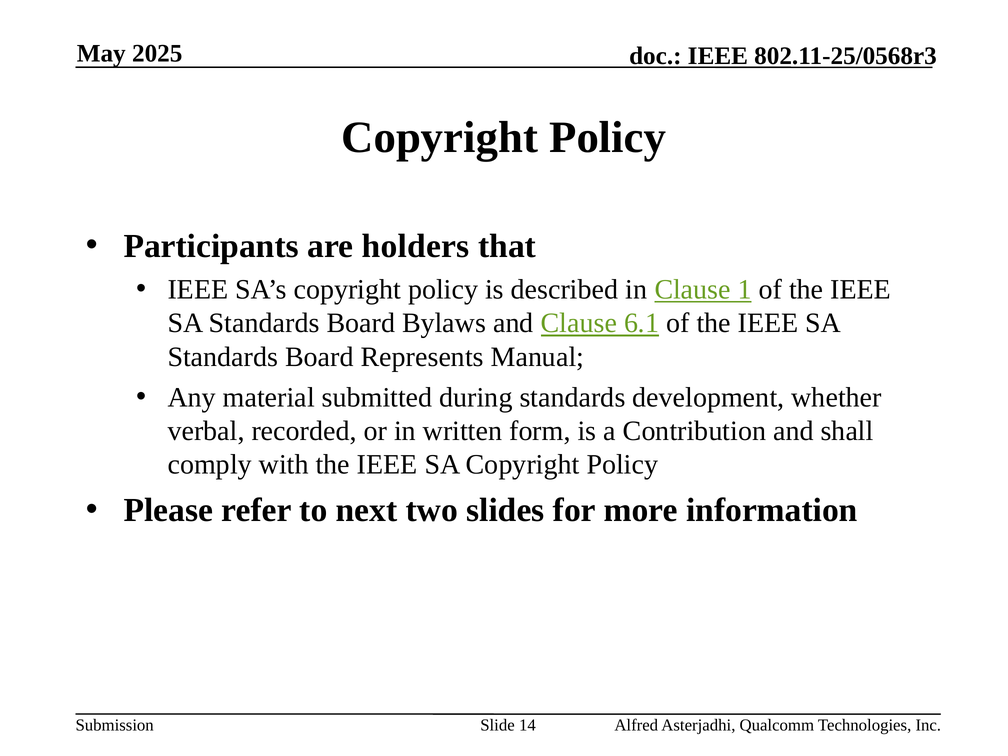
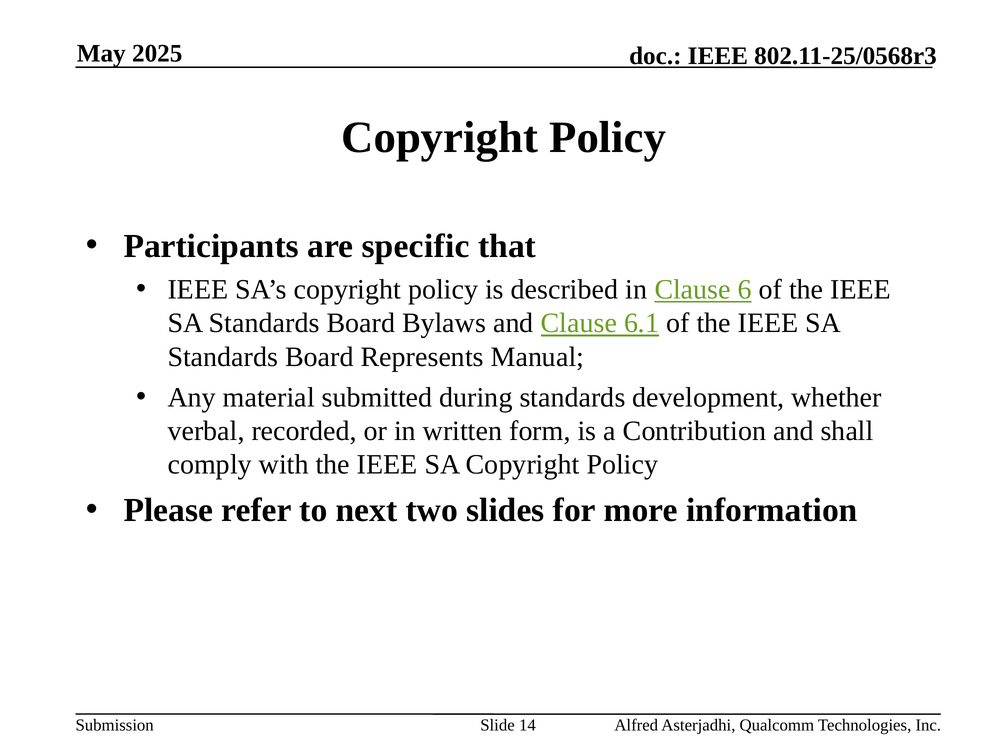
holders: holders -> specific
1: 1 -> 6
